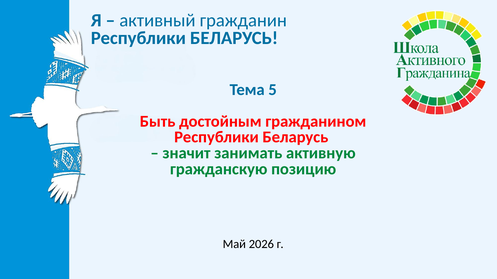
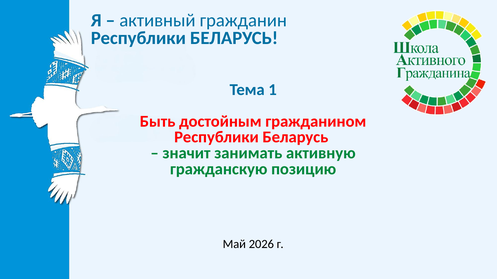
5: 5 -> 1
